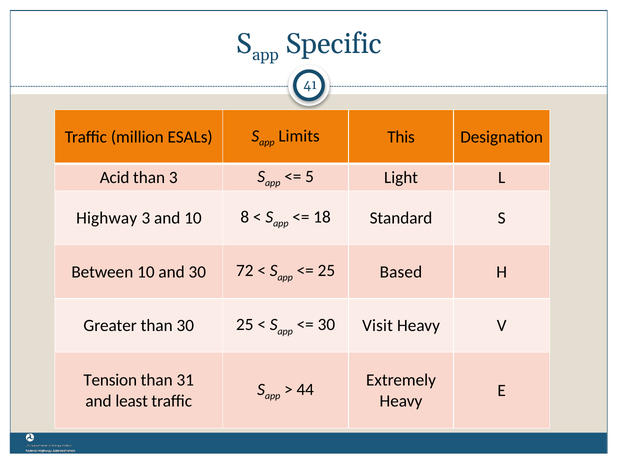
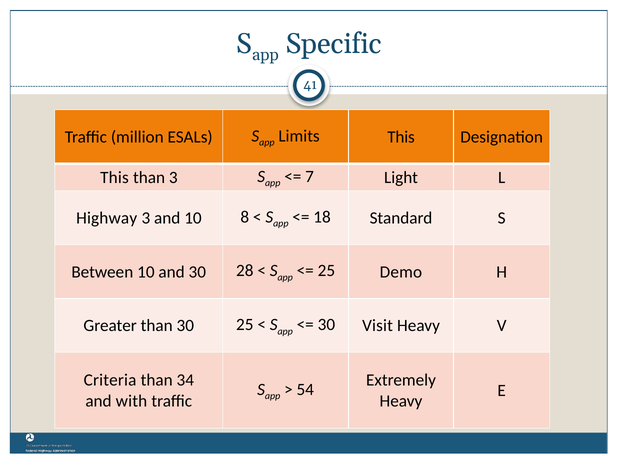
Acid at (115, 177): Acid -> This
5: 5 -> 7
72: 72 -> 28
Based: Based -> Demo
Tension: Tension -> Criteria
31: 31 -> 34
44: 44 -> 54
least: least -> with
